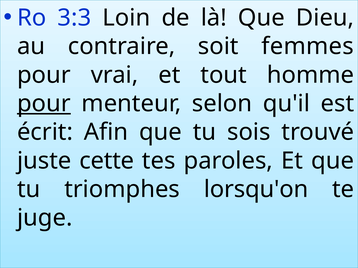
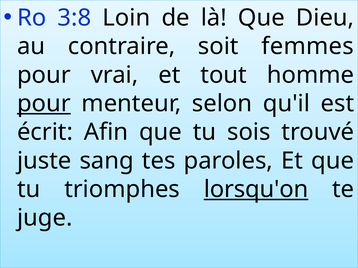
3:3: 3:3 -> 3:8
cette: cette -> sang
lorsqu'on underline: none -> present
